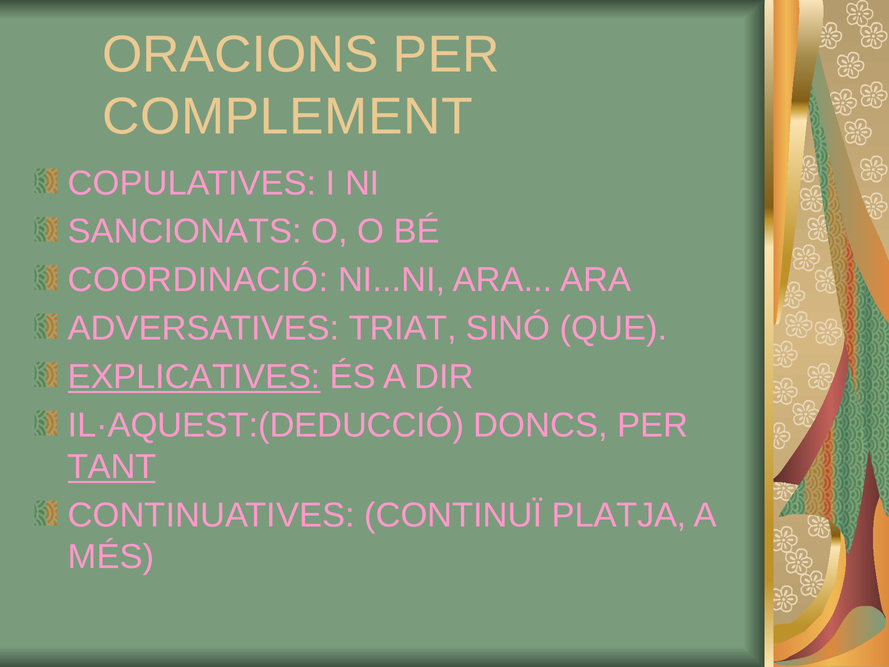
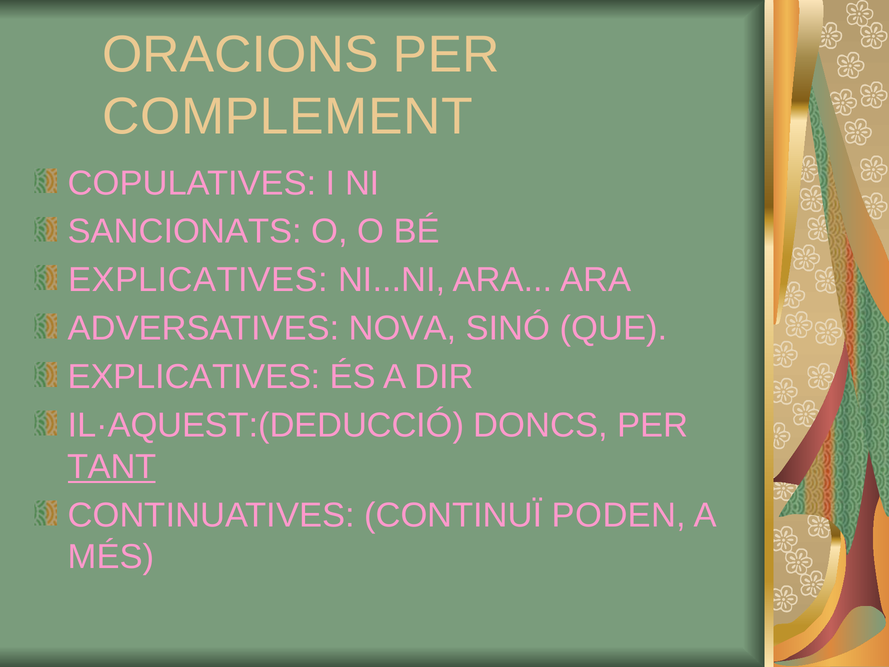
COORDINACIÓ at (198, 280): COORDINACIÓ -> EXPLICATIVES
TRIAT: TRIAT -> NOVA
EXPLICATIVES at (194, 377) underline: present -> none
PLATJA: PLATJA -> PODEN
